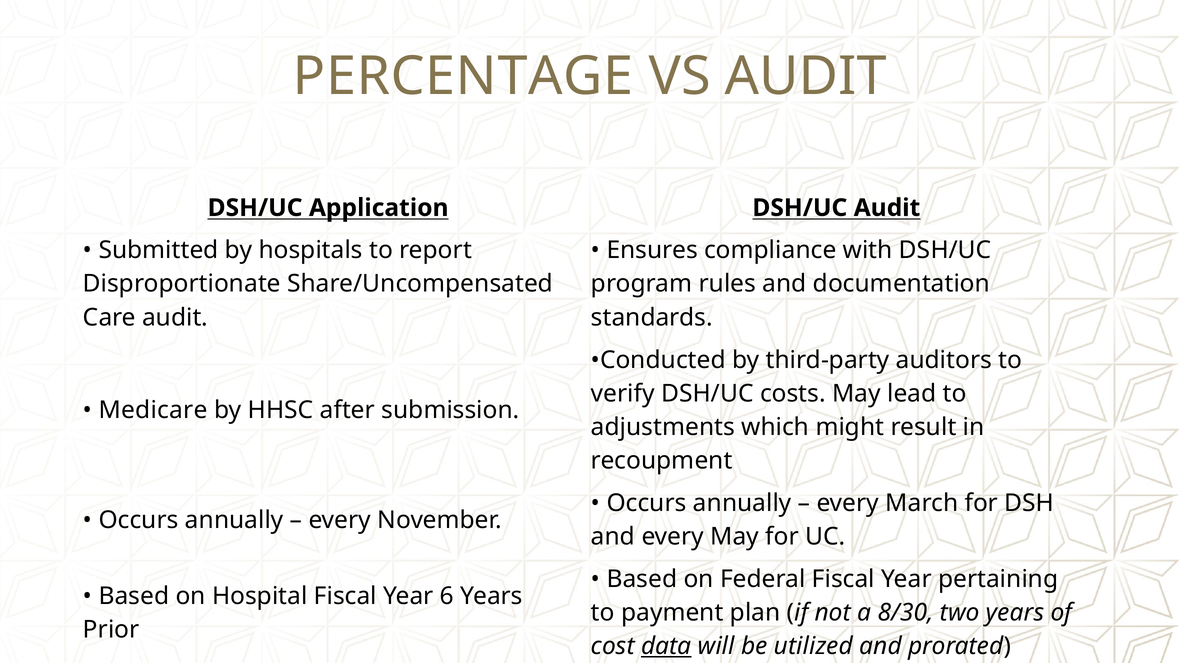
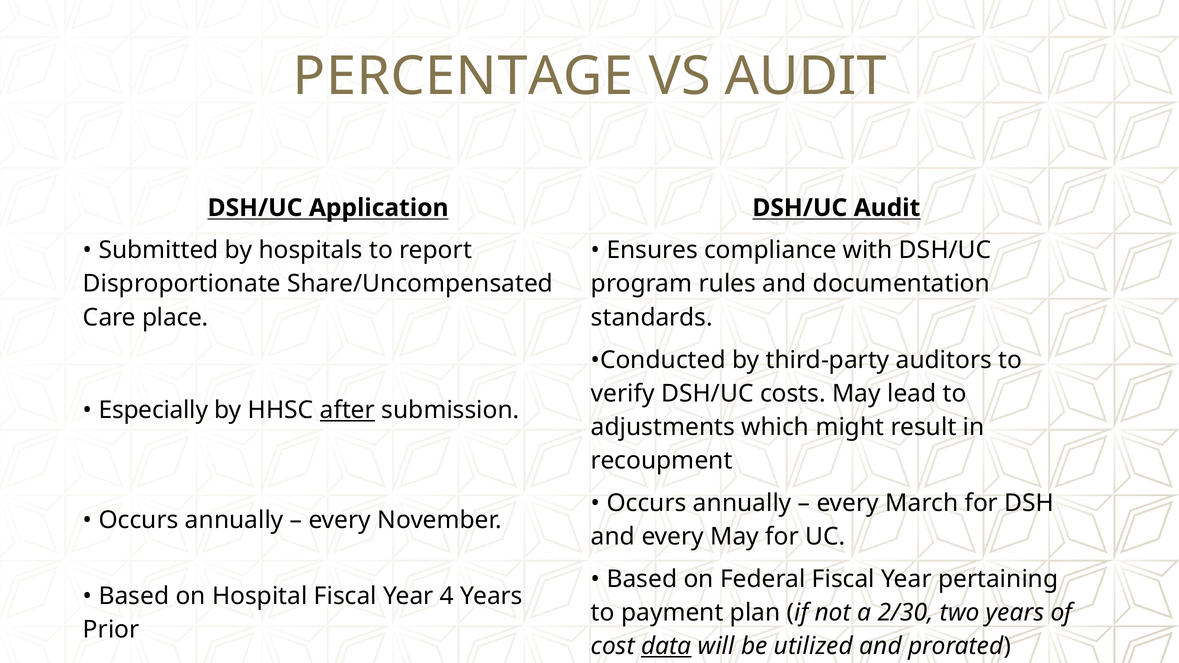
Care audit: audit -> place
Medicare: Medicare -> Especially
after underline: none -> present
6: 6 -> 4
8/30: 8/30 -> 2/30
